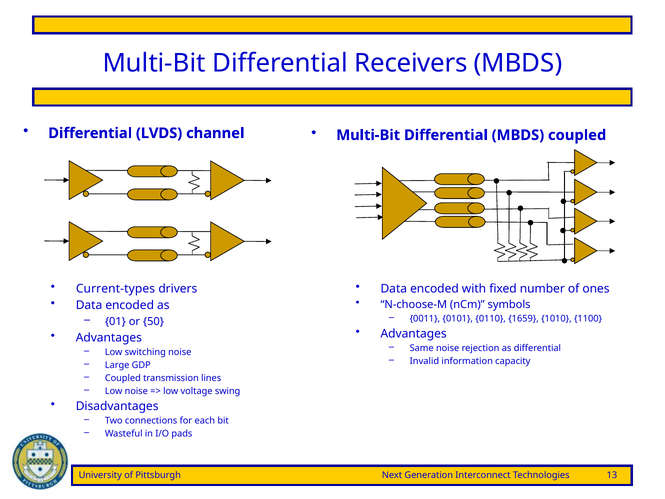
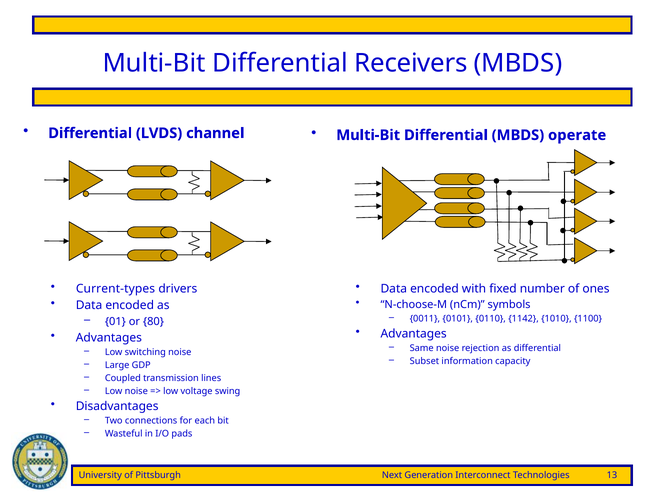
MBDS coupled: coupled -> operate
1659: 1659 -> 1142
50: 50 -> 80
Invalid: Invalid -> Subset
